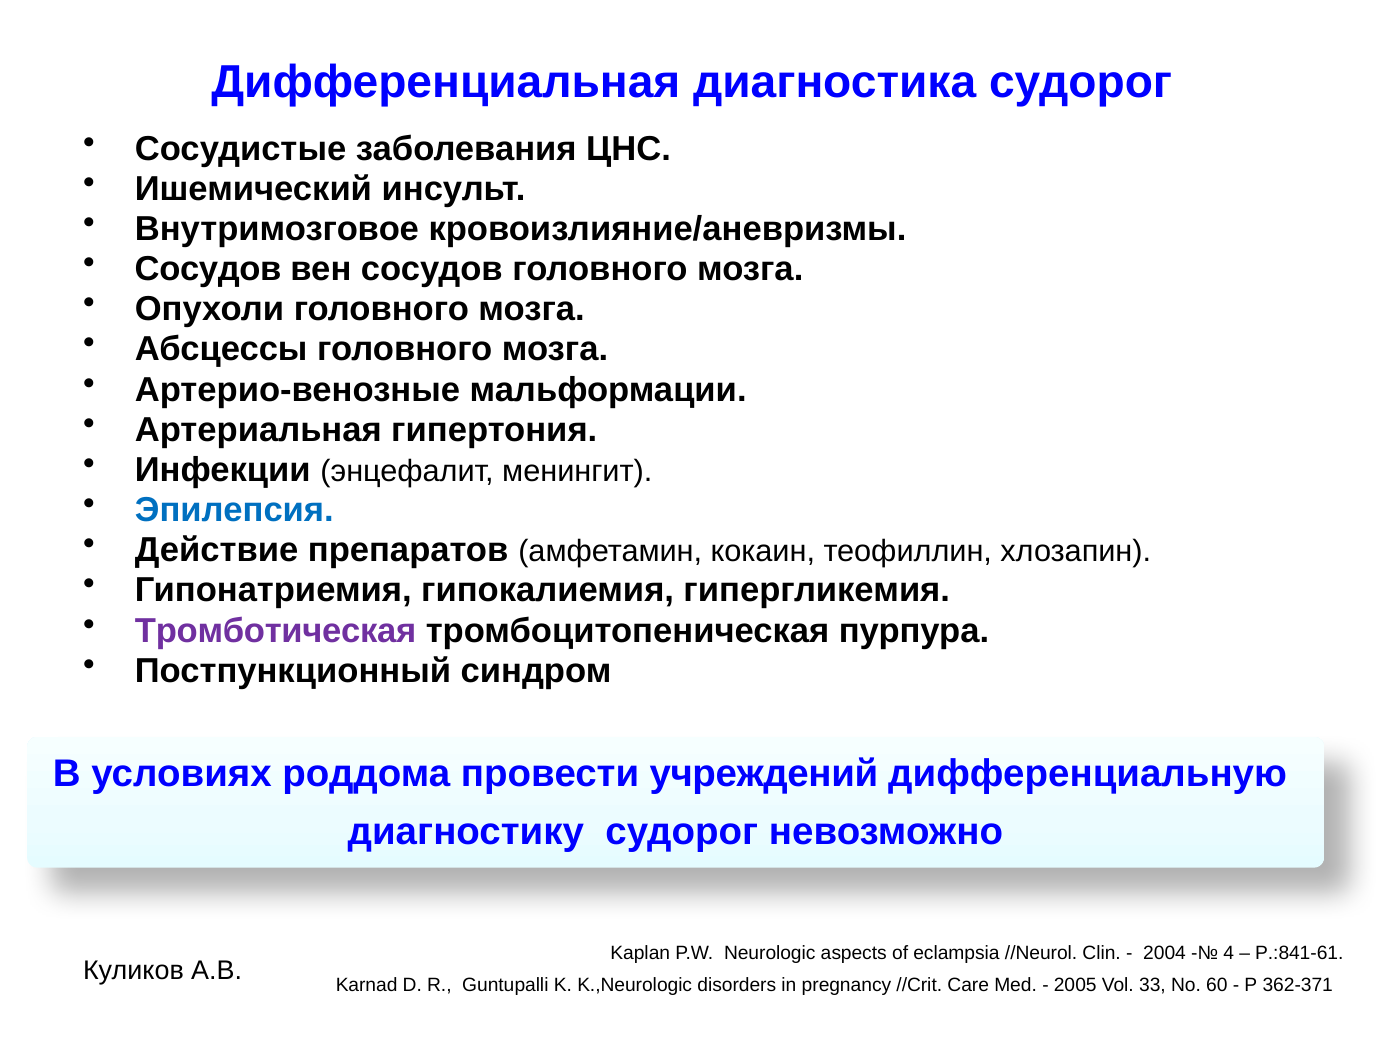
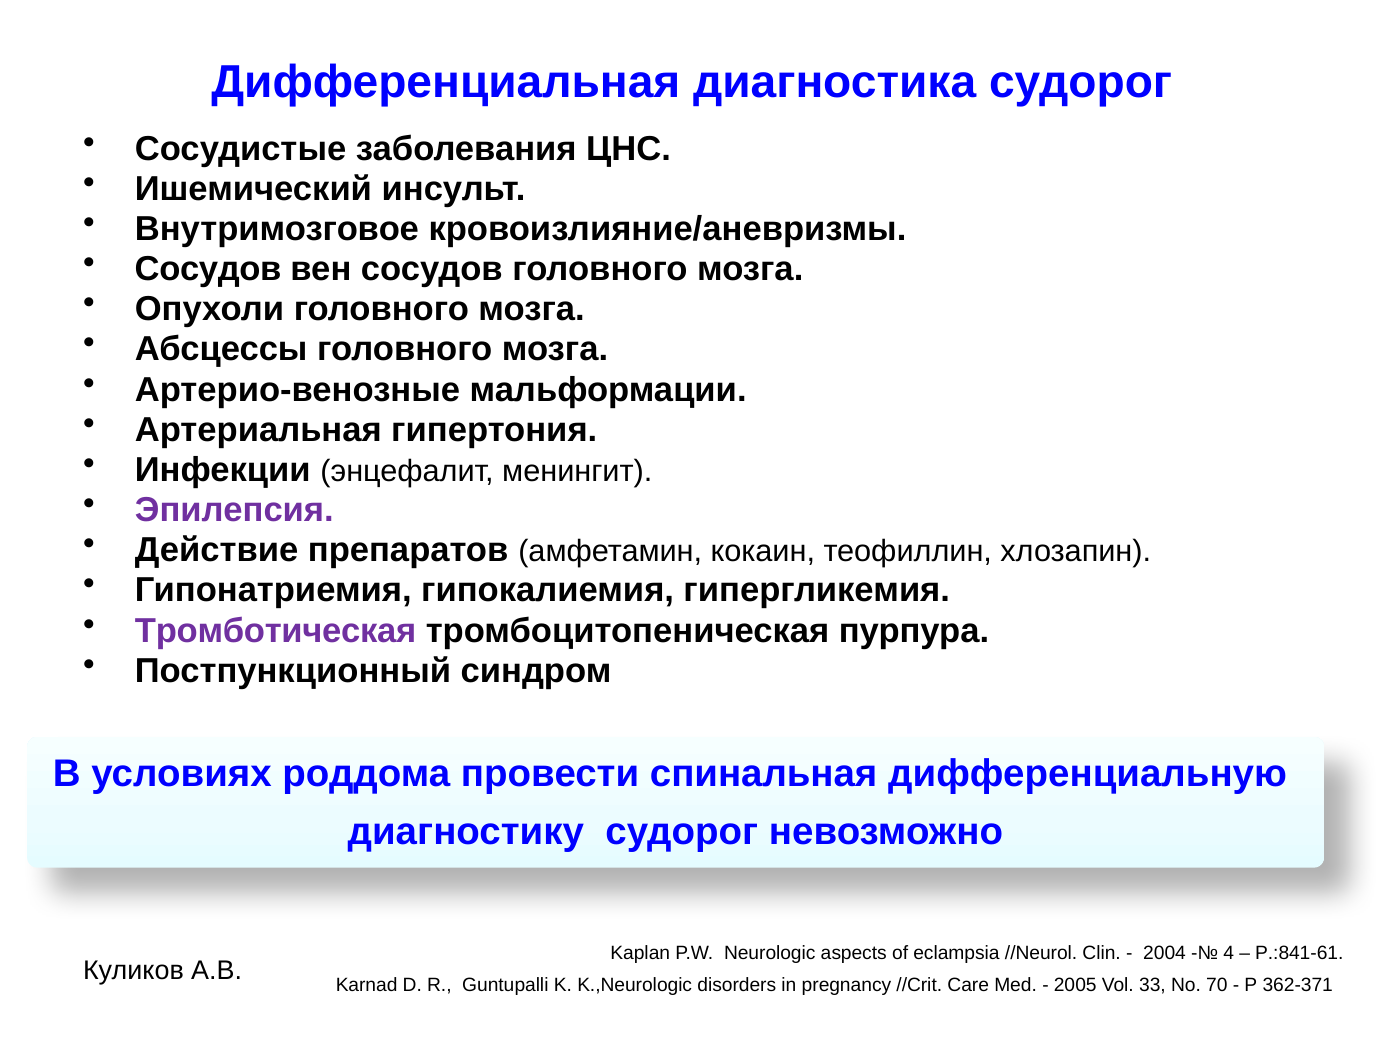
Эпилепсия colour: blue -> purple
учреждений: учреждений -> спинальная
60: 60 -> 70
